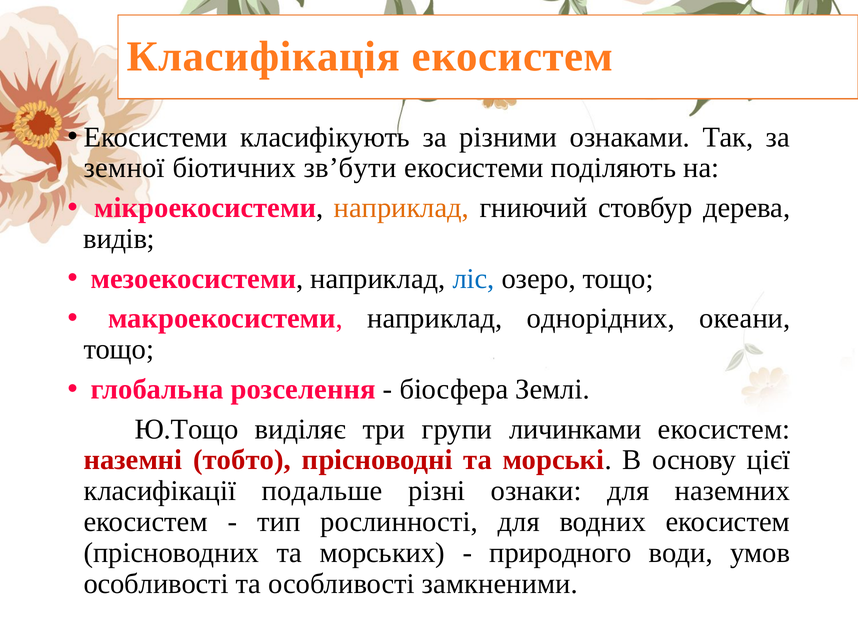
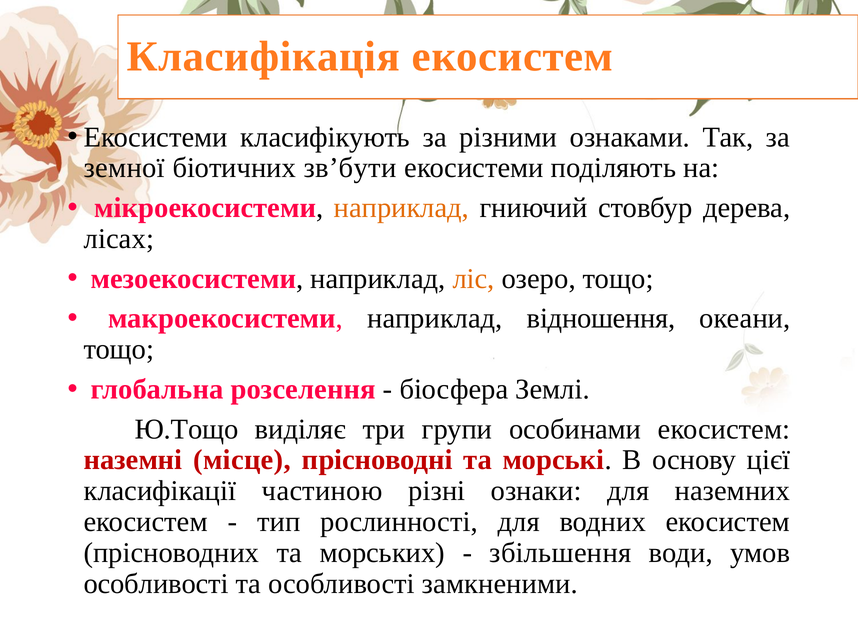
видів: видів -> лісах
ліс colour: blue -> orange
однорідних: однорідних -> відношення
личинками: личинками -> особинами
тобто: тобто -> місце
подальше: подальше -> частиною
природного: природного -> збільшення
